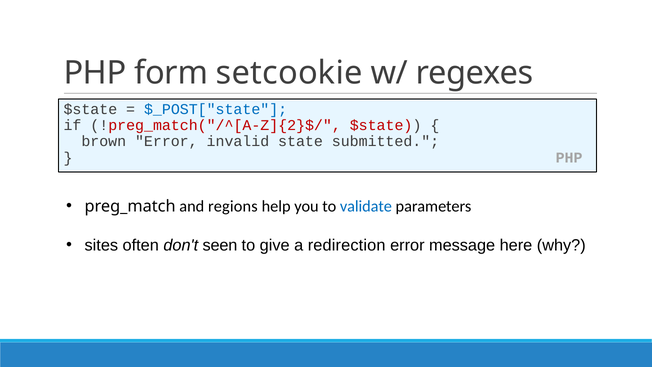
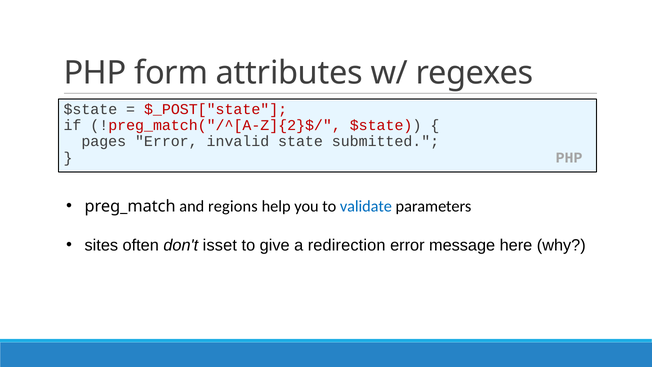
setcookie: setcookie -> attributes
$_POST["state colour: blue -> red
brown: brown -> pages
seen: seen -> isset
